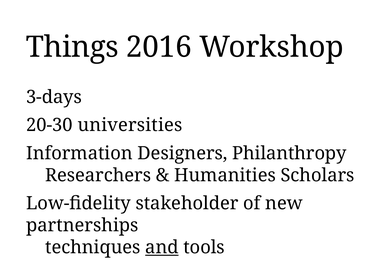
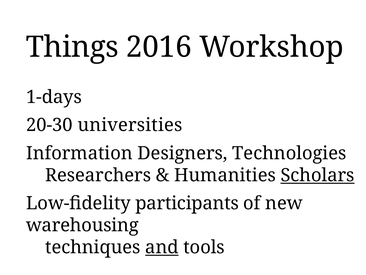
3-days: 3-days -> 1-days
Philanthropy: Philanthropy -> Technologies
Scholars underline: none -> present
stakeholder: stakeholder -> participants
partnerships: partnerships -> warehousing
